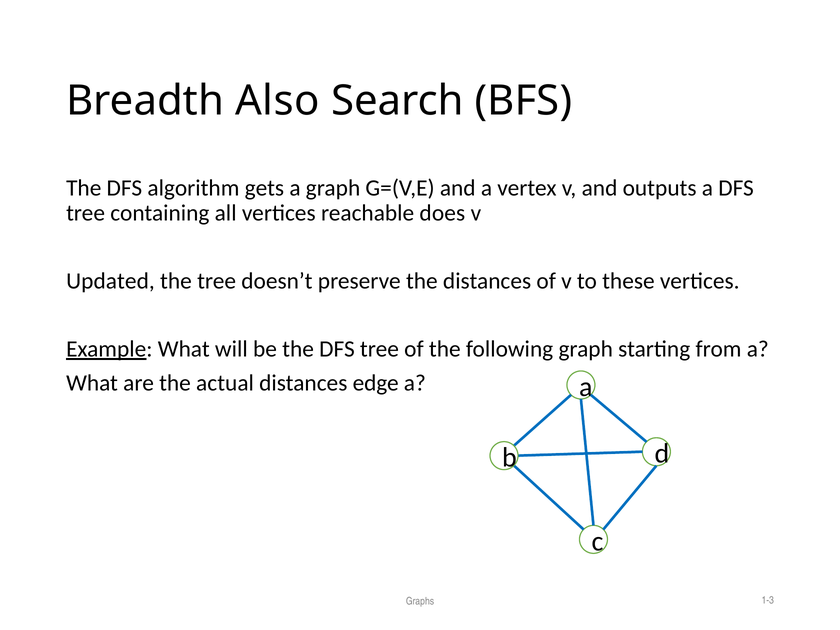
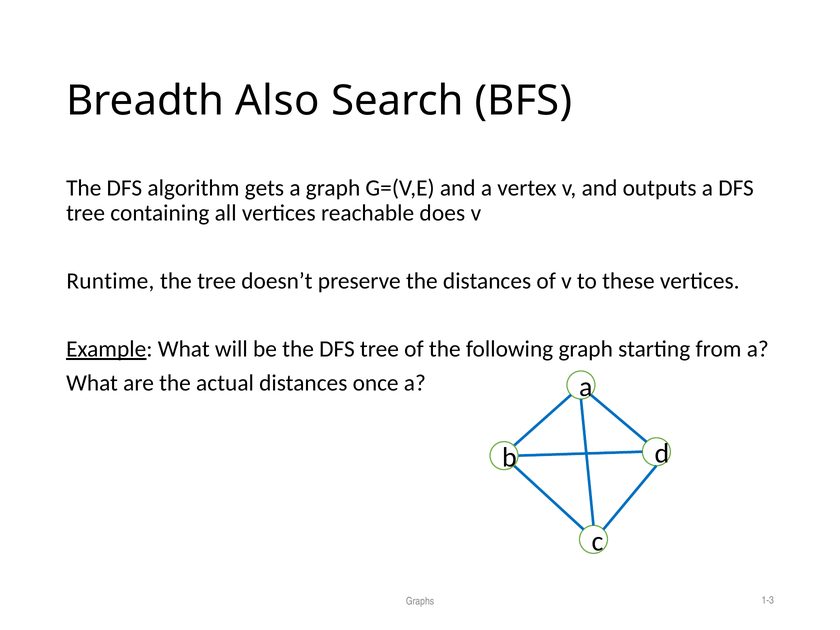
Updated: Updated -> Runtime
edge: edge -> once
